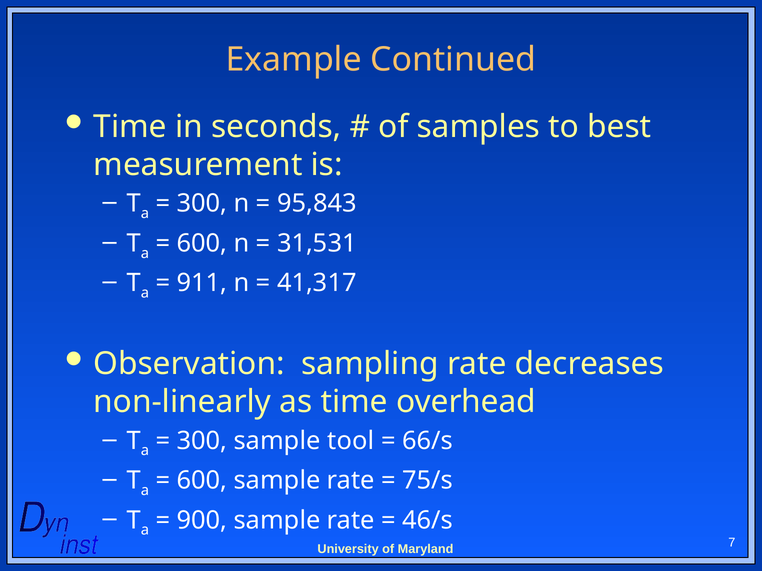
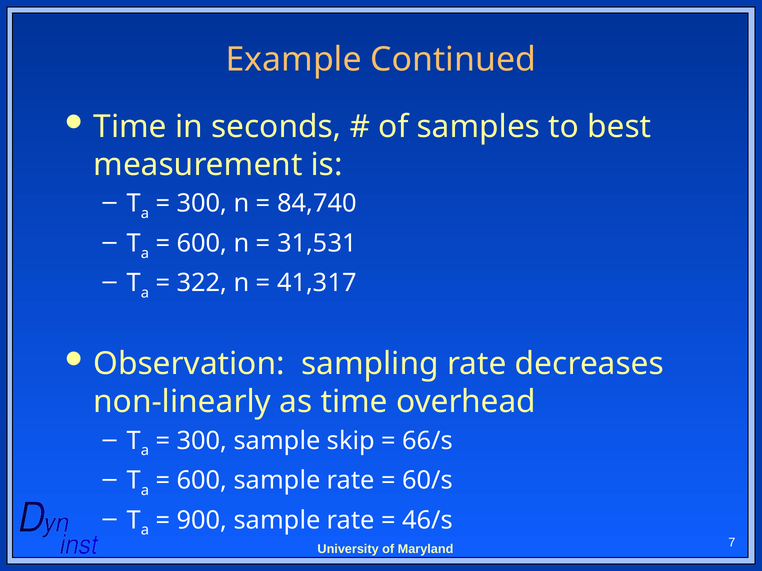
95,843: 95,843 -> 84,740
911: 911 -> 322
tool: tool -> skip
75/s: 75/s -> 60/s
